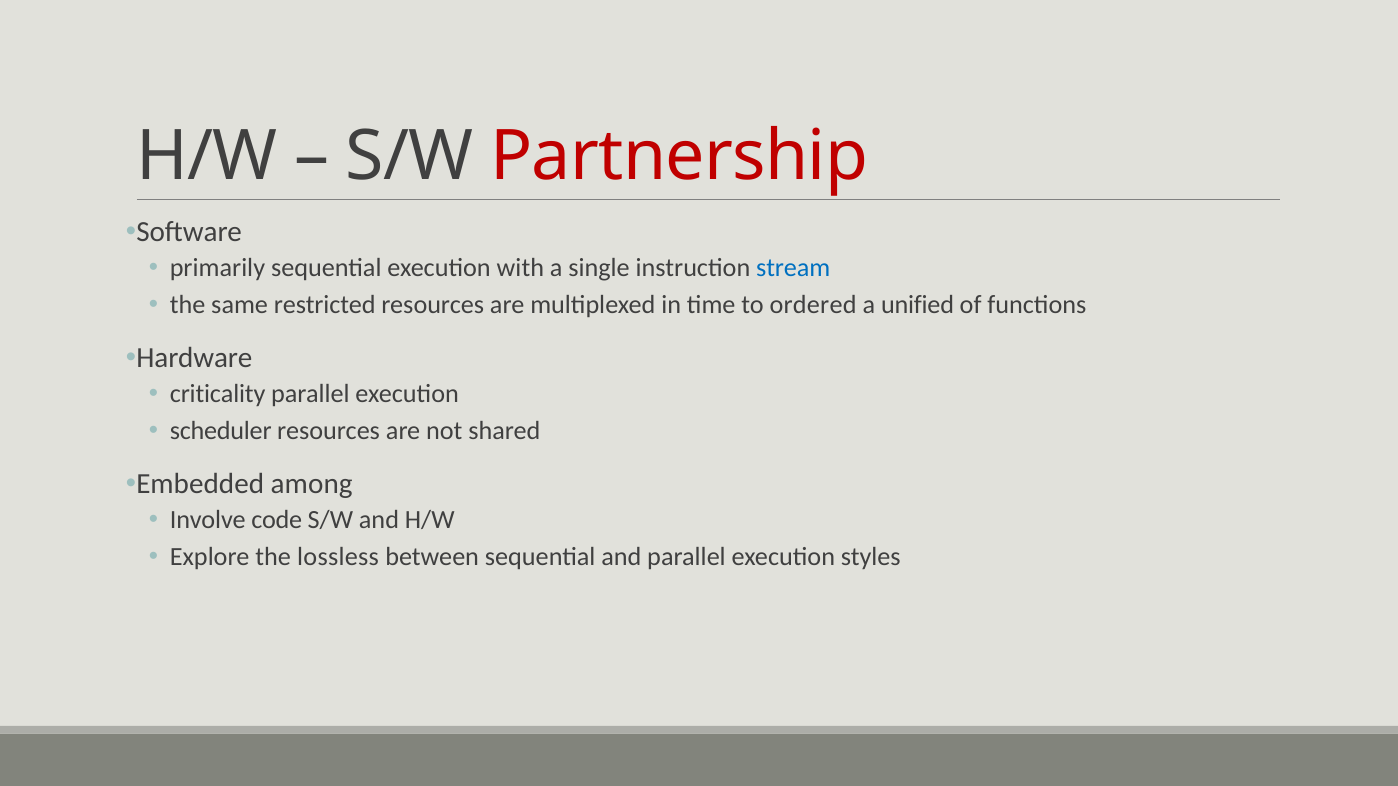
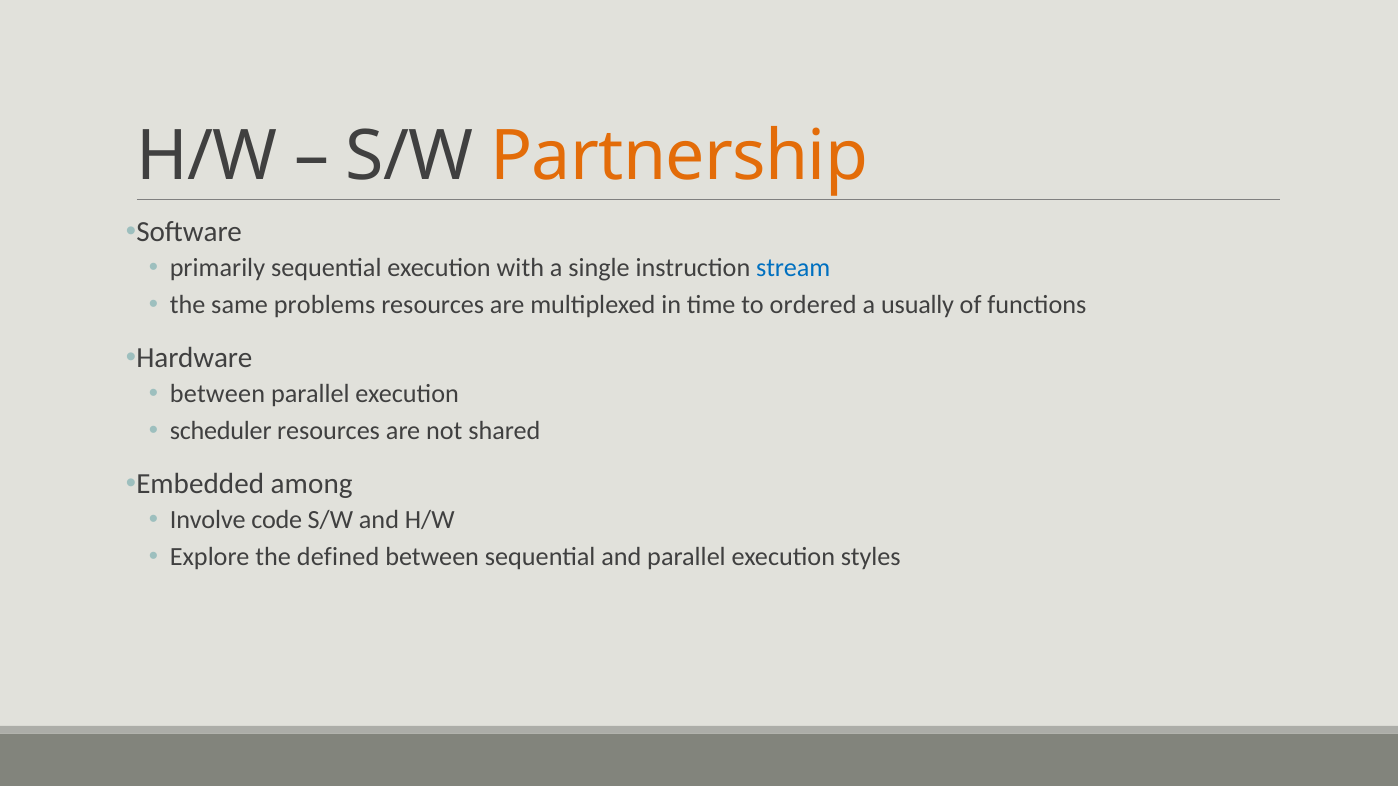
Partnership colour: red -> orange
restricted: restricted -> problems
unified: unified -> usually
criticality at (218, 394): criticality -> between
lossless: lossless -> defined
